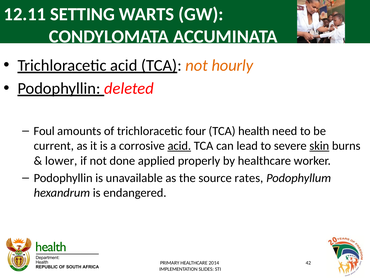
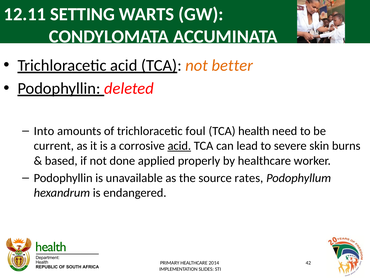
hourly: hourly -> better
Foul: Foul -> Into
four: four -> foul
skin underline: present -> none
lower: lower -> based
